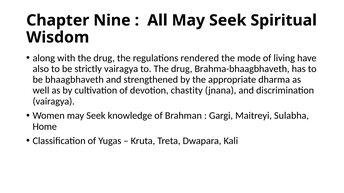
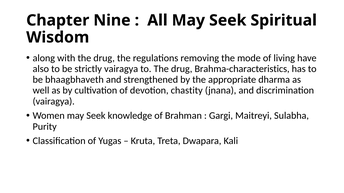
rendered: rendered -> removing
Brahma-bhaagbhaveth: Brahma-bhaagbhaveth -> Brahma-characteristics
Home: Home -> Purity
